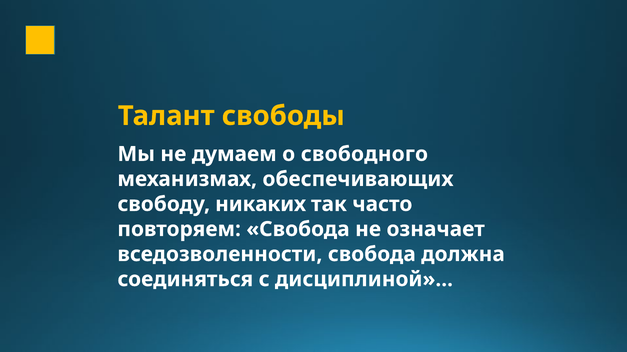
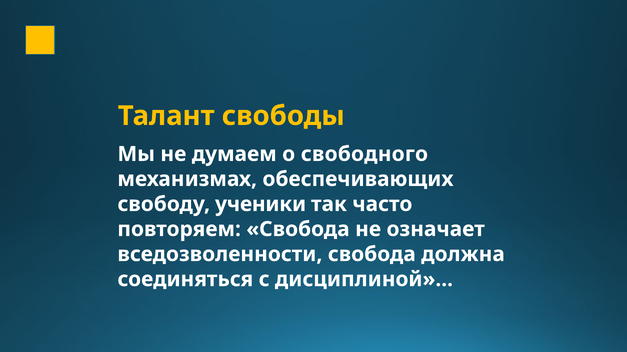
никаких: никаких -> ученики
